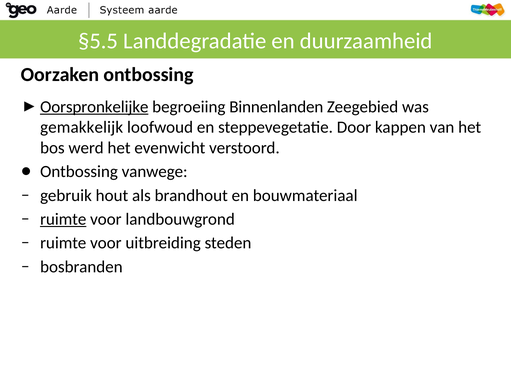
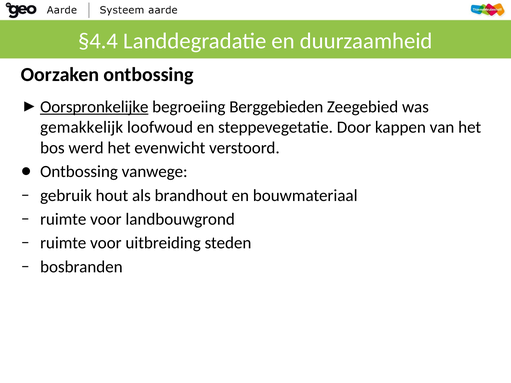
§5.5: §5.5 -> §4.4
Binnenlanden: Binnenlanden -> Berggebieden
ruimte at (63, 219) underline: present -> none
